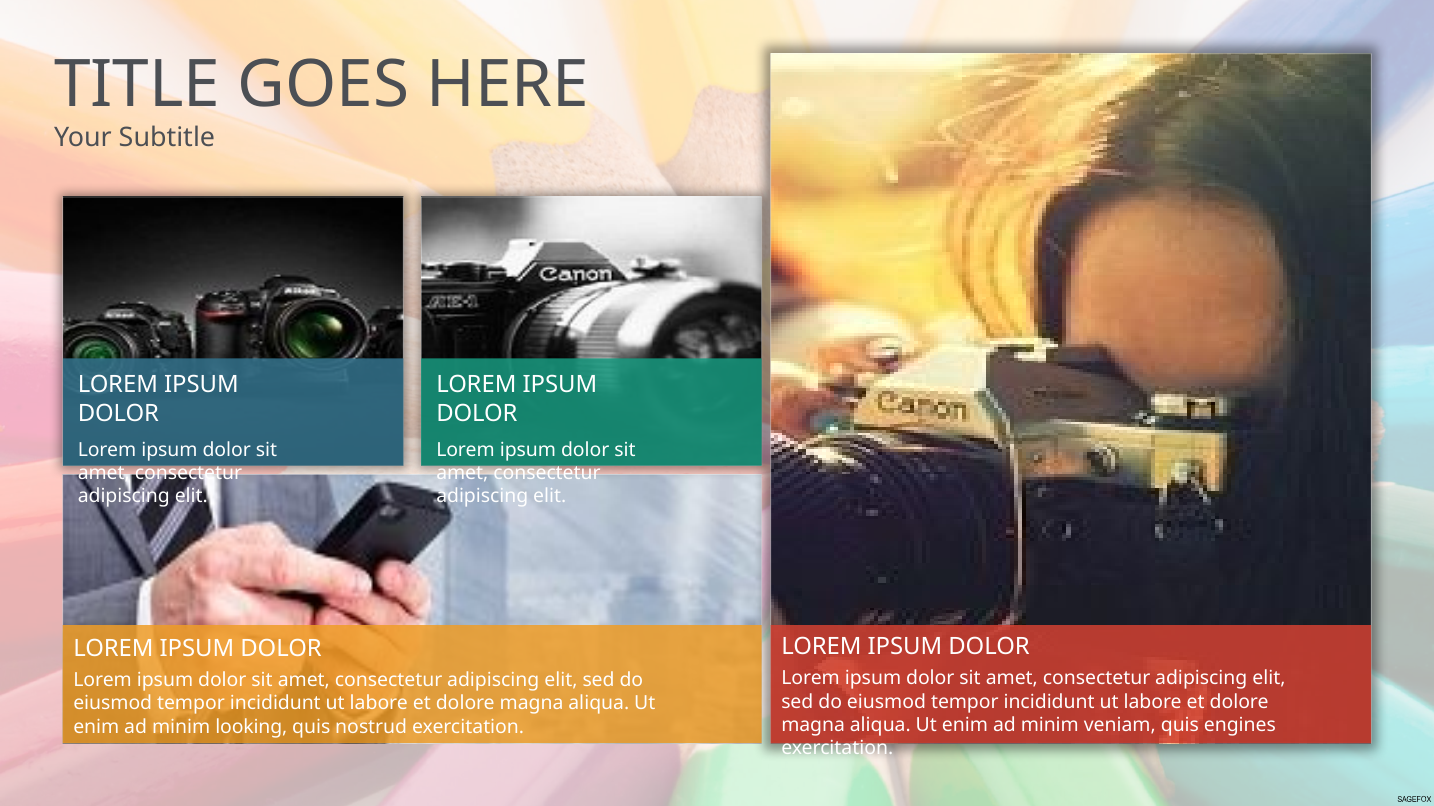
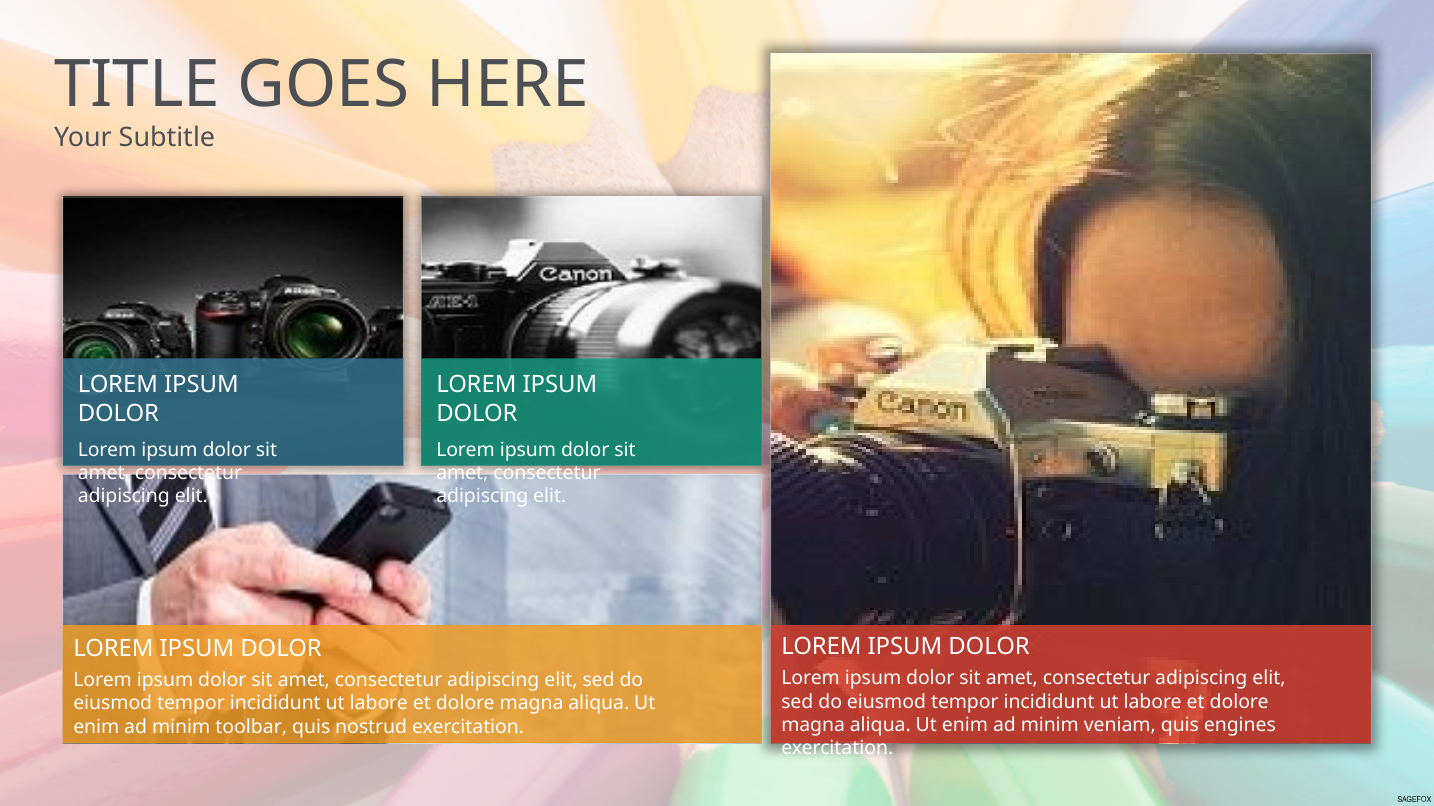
looking: looking -> toolbar
